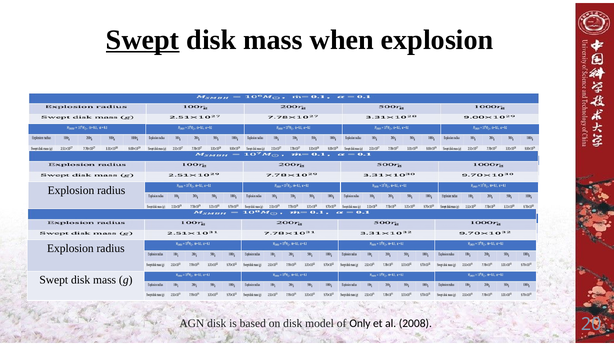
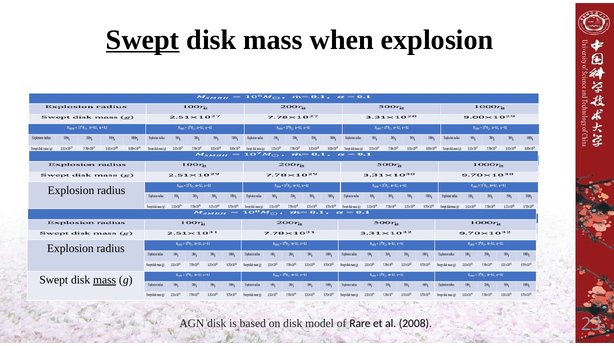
mass at (105, 280) underline: none -> present
Only: Only -> Rare
20: 20 -> 23
